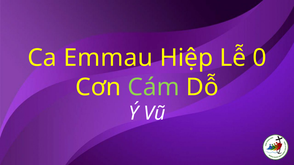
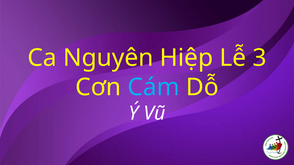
Emmau: Emmau -> Nguyên
0: 0 -> 3
Cám colour: light green -> light blue
